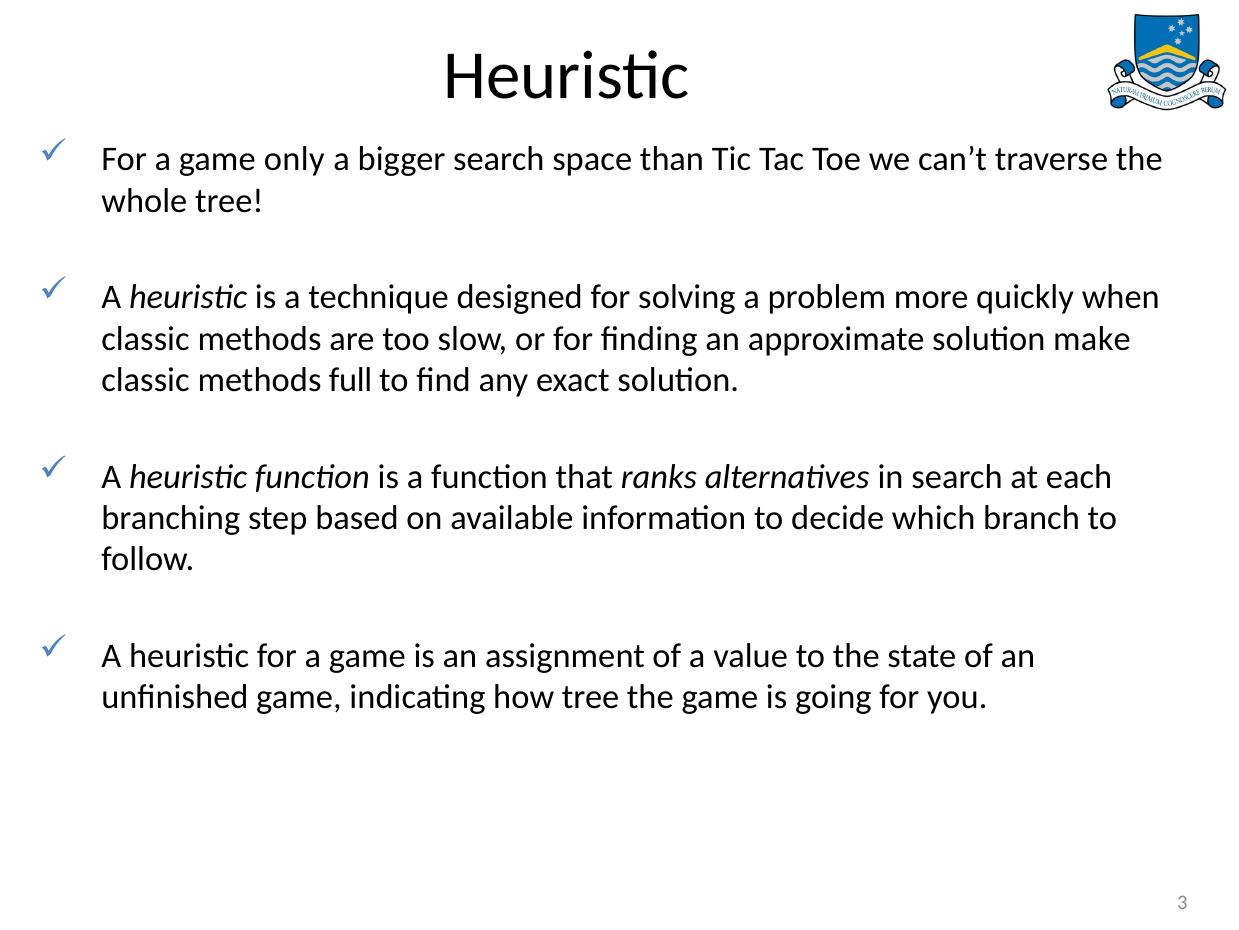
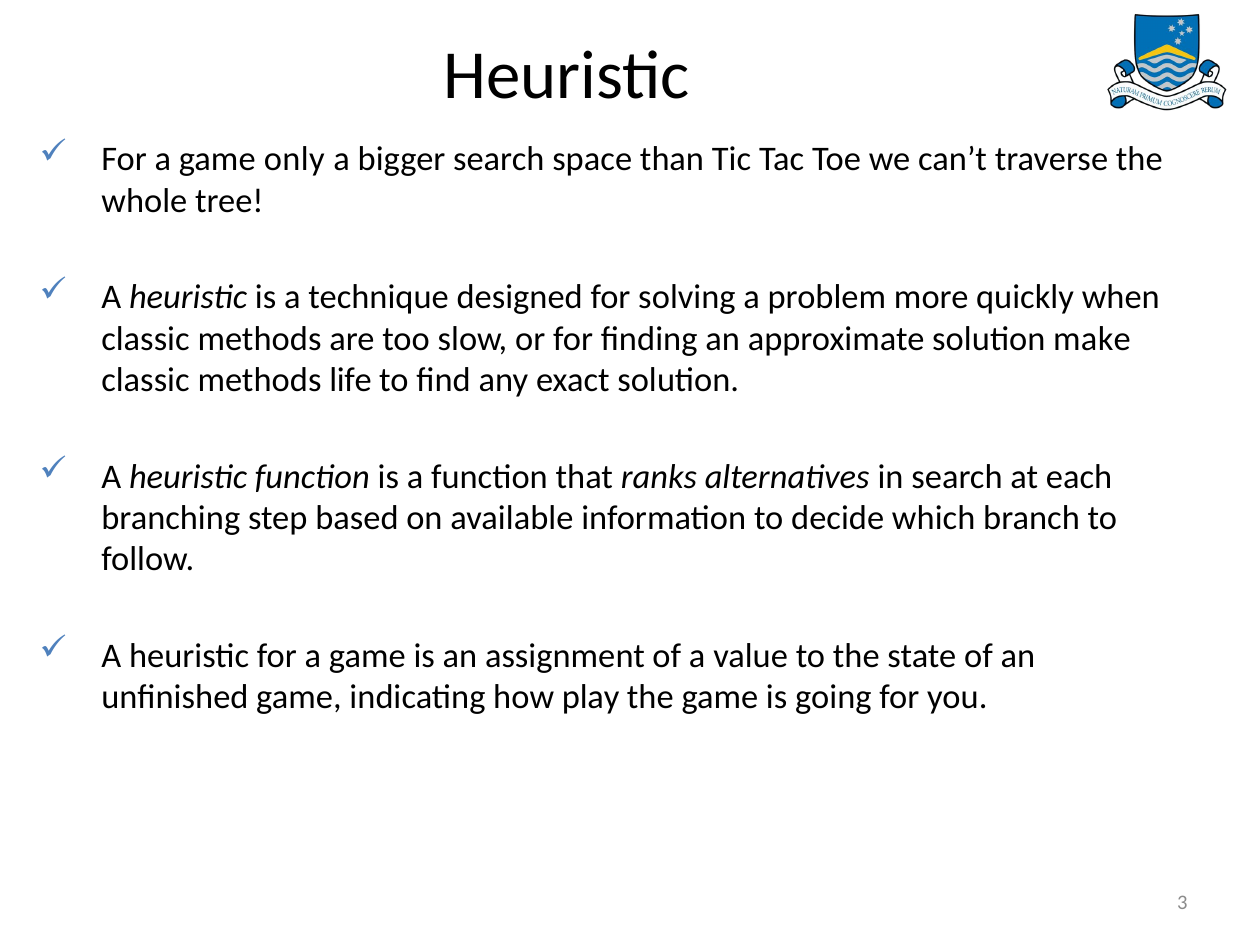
full: full -> life
how tree: tree -> play
